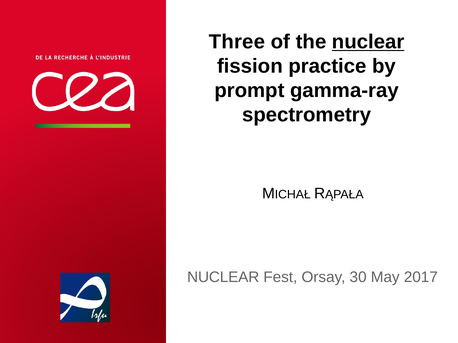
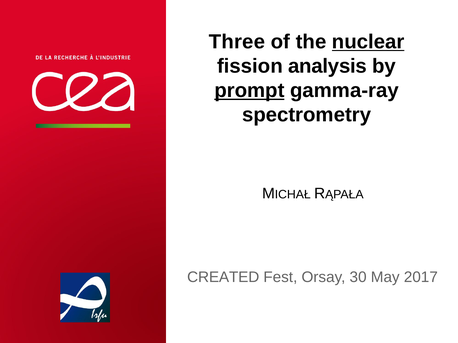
practice: practice -> analysis
prompt underline: none -> present
NUCLEAR at (223, 278): NUCLEAR -> CREATED
